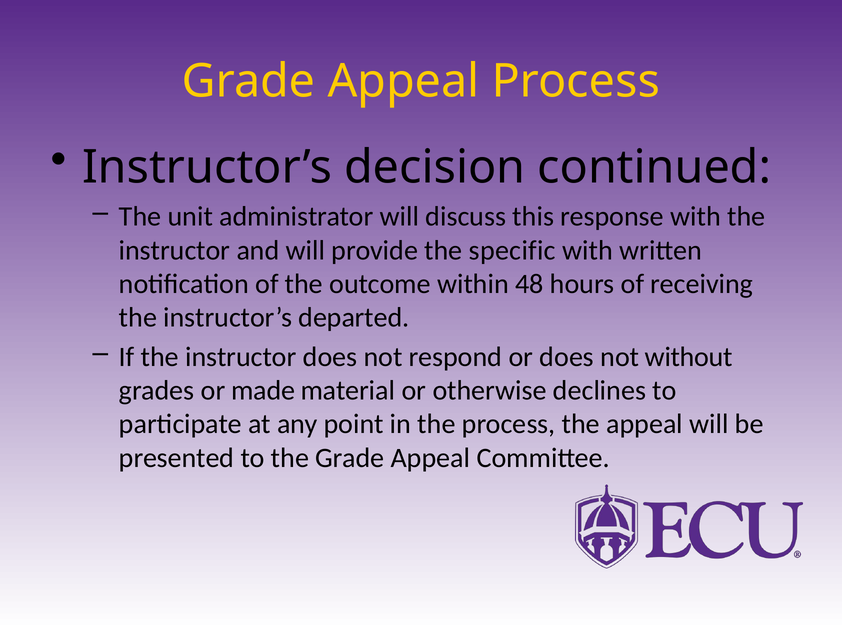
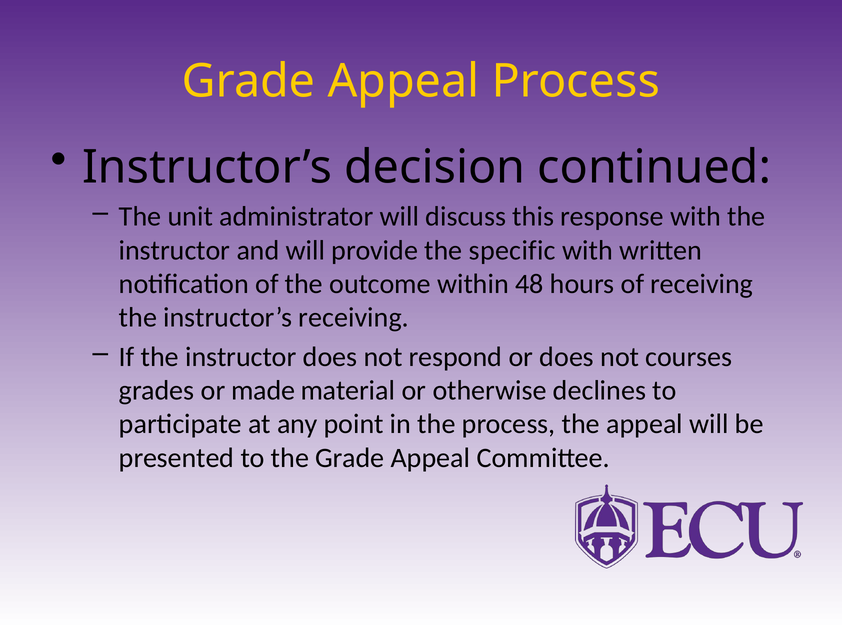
instructor’s departed: departed -> receiving
without: without -> courses
